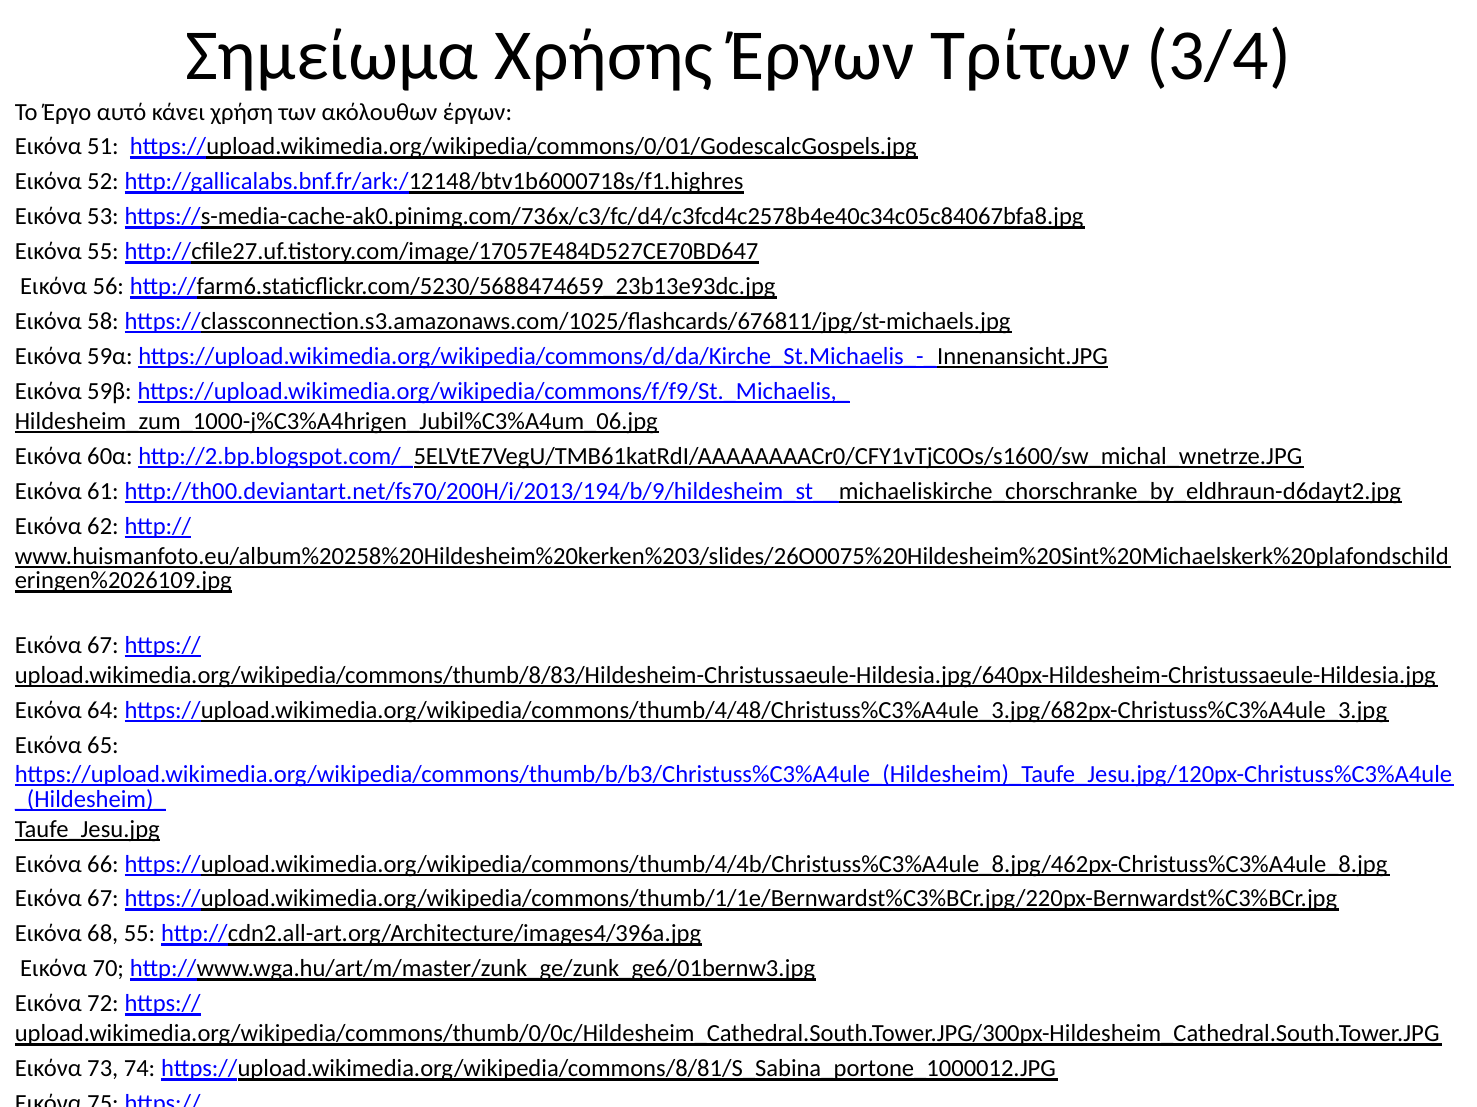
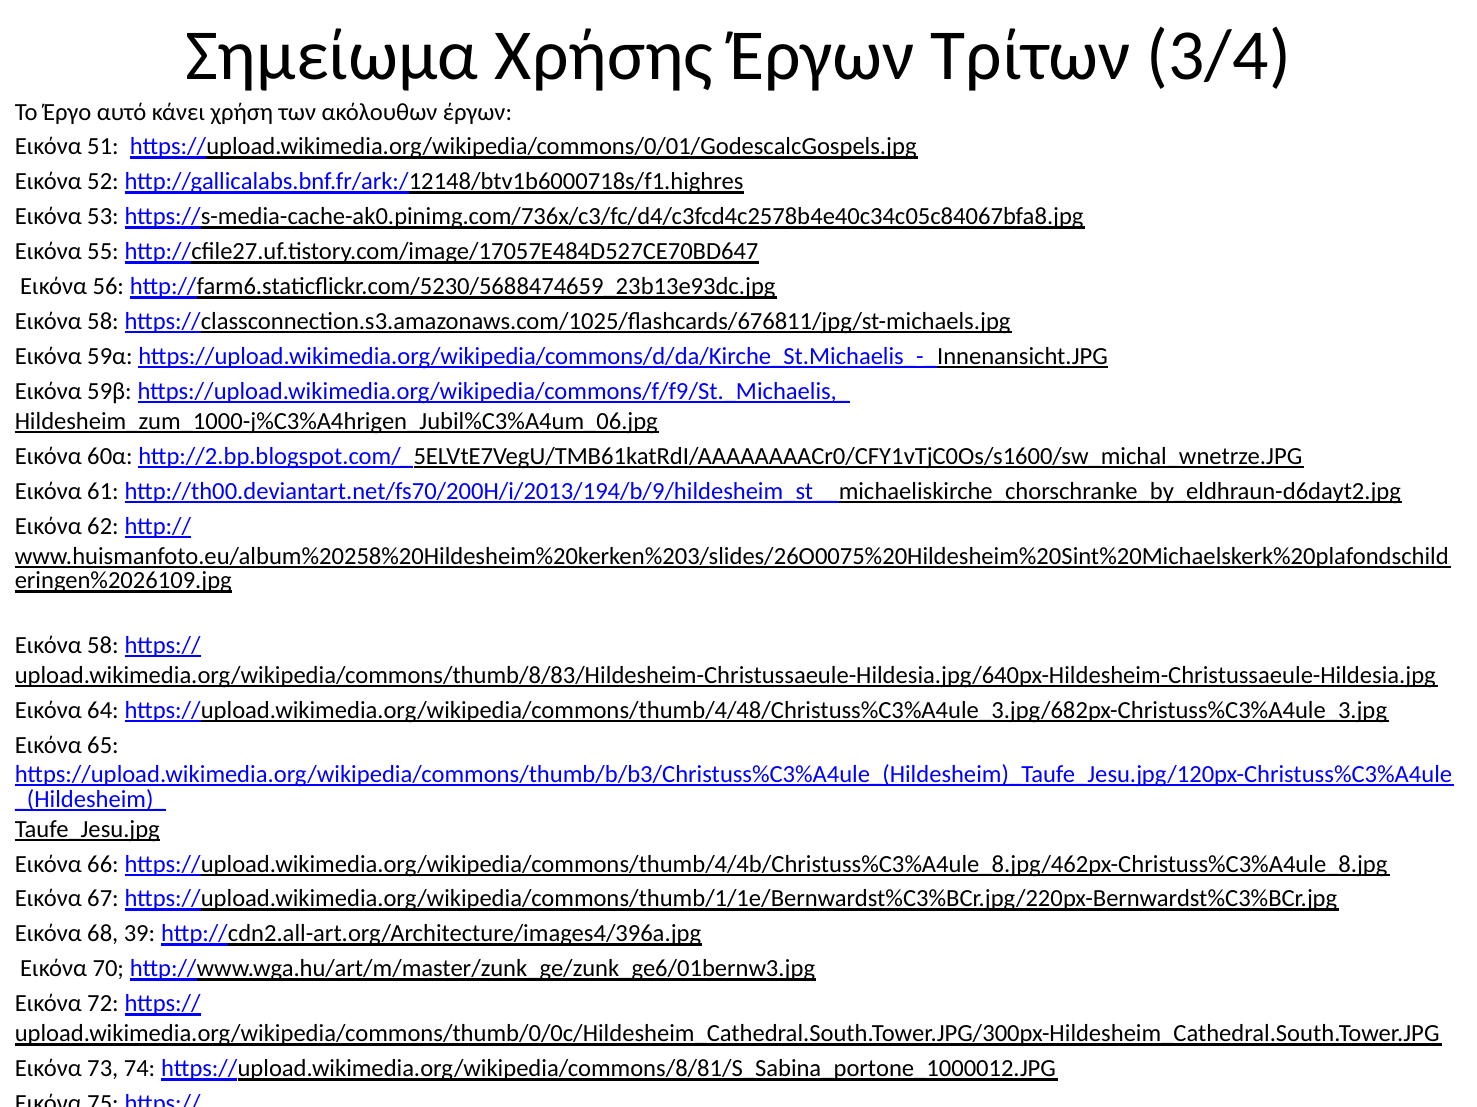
67 at (103, 646): 67 -> 58
68 55: 55 -> 39
